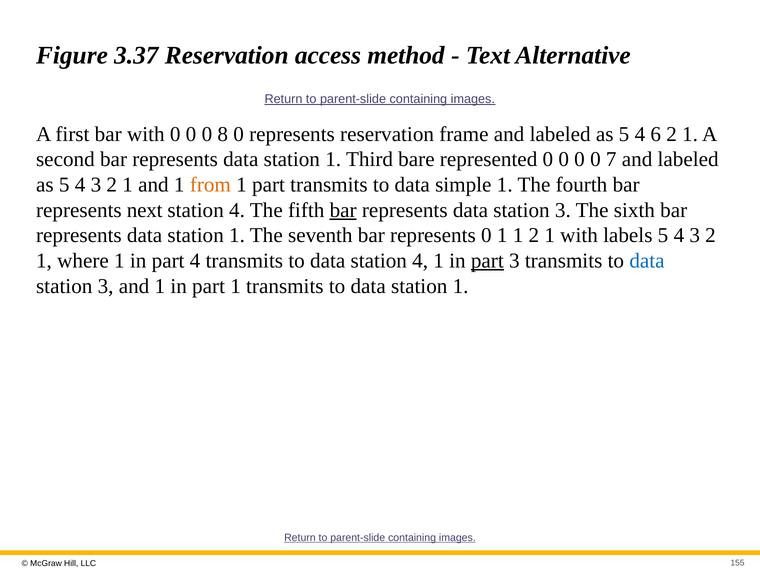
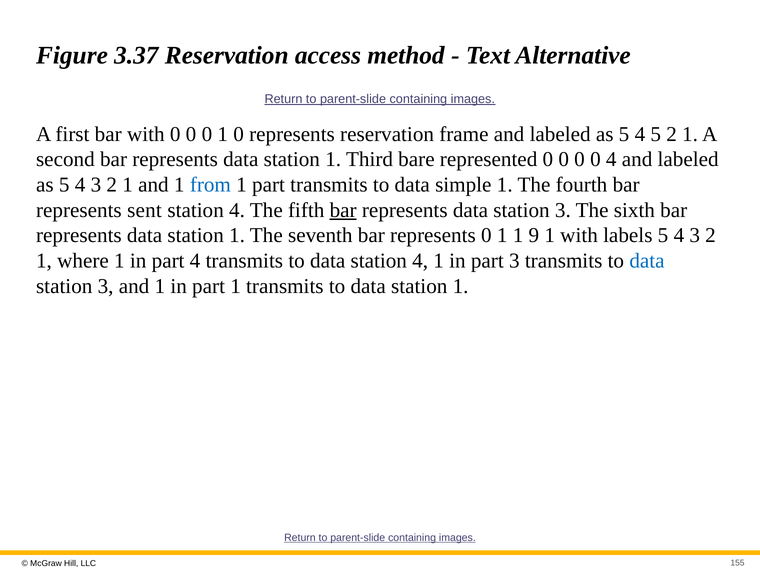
0 0 8: 8 -> 1
4 6: 6 -> 5
0 7: 7 -> 4
from colour: orange -> blue
next: next -> sent
1 2: 2 -> 9
part at (487, 261) underline: present -> none
